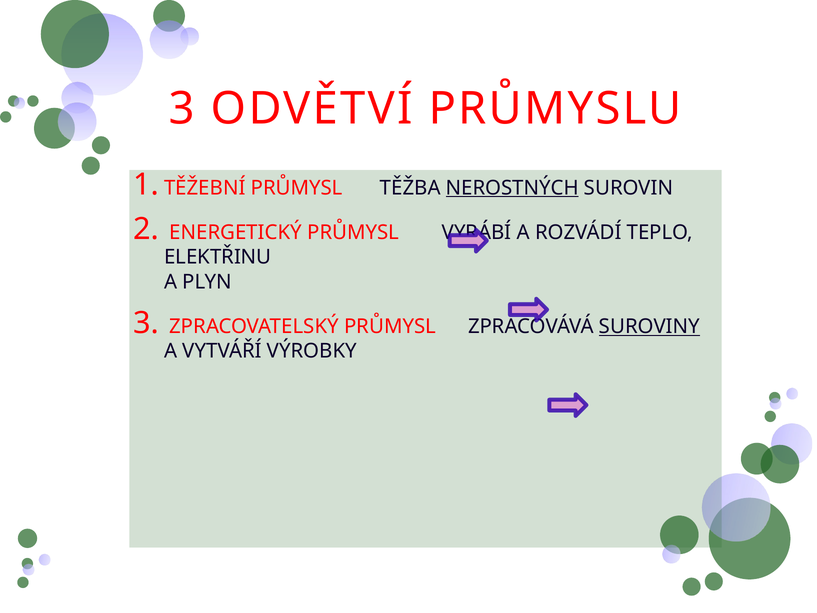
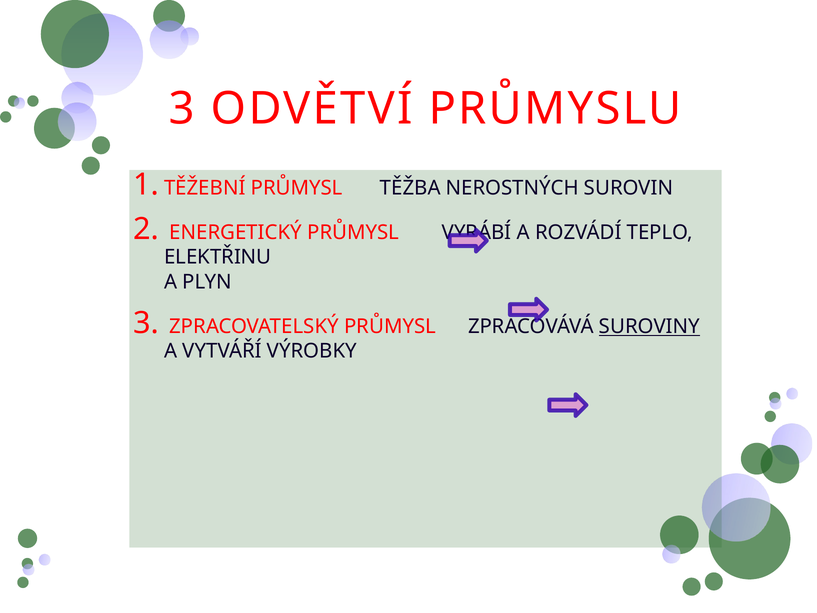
NEROSTNÝCH underline: present -> none
